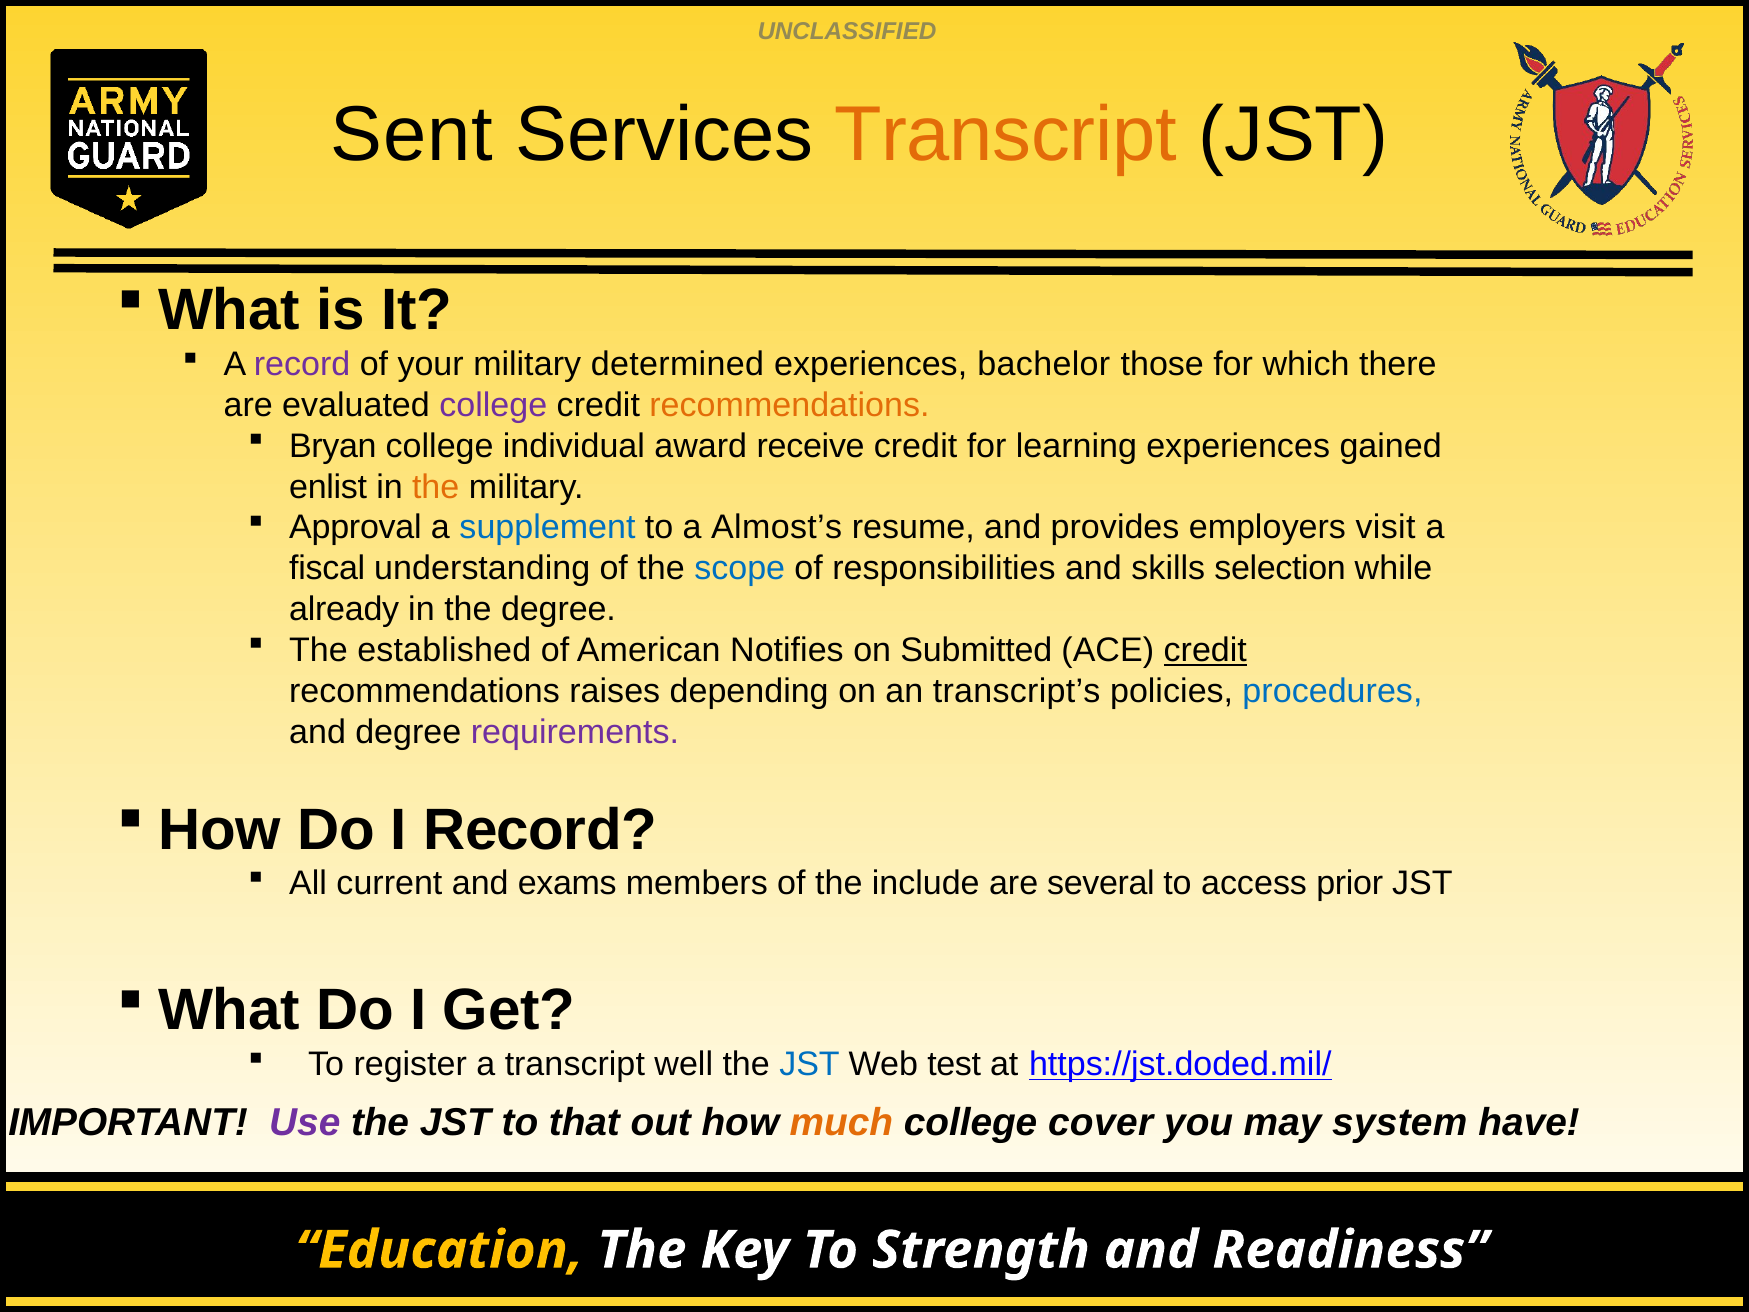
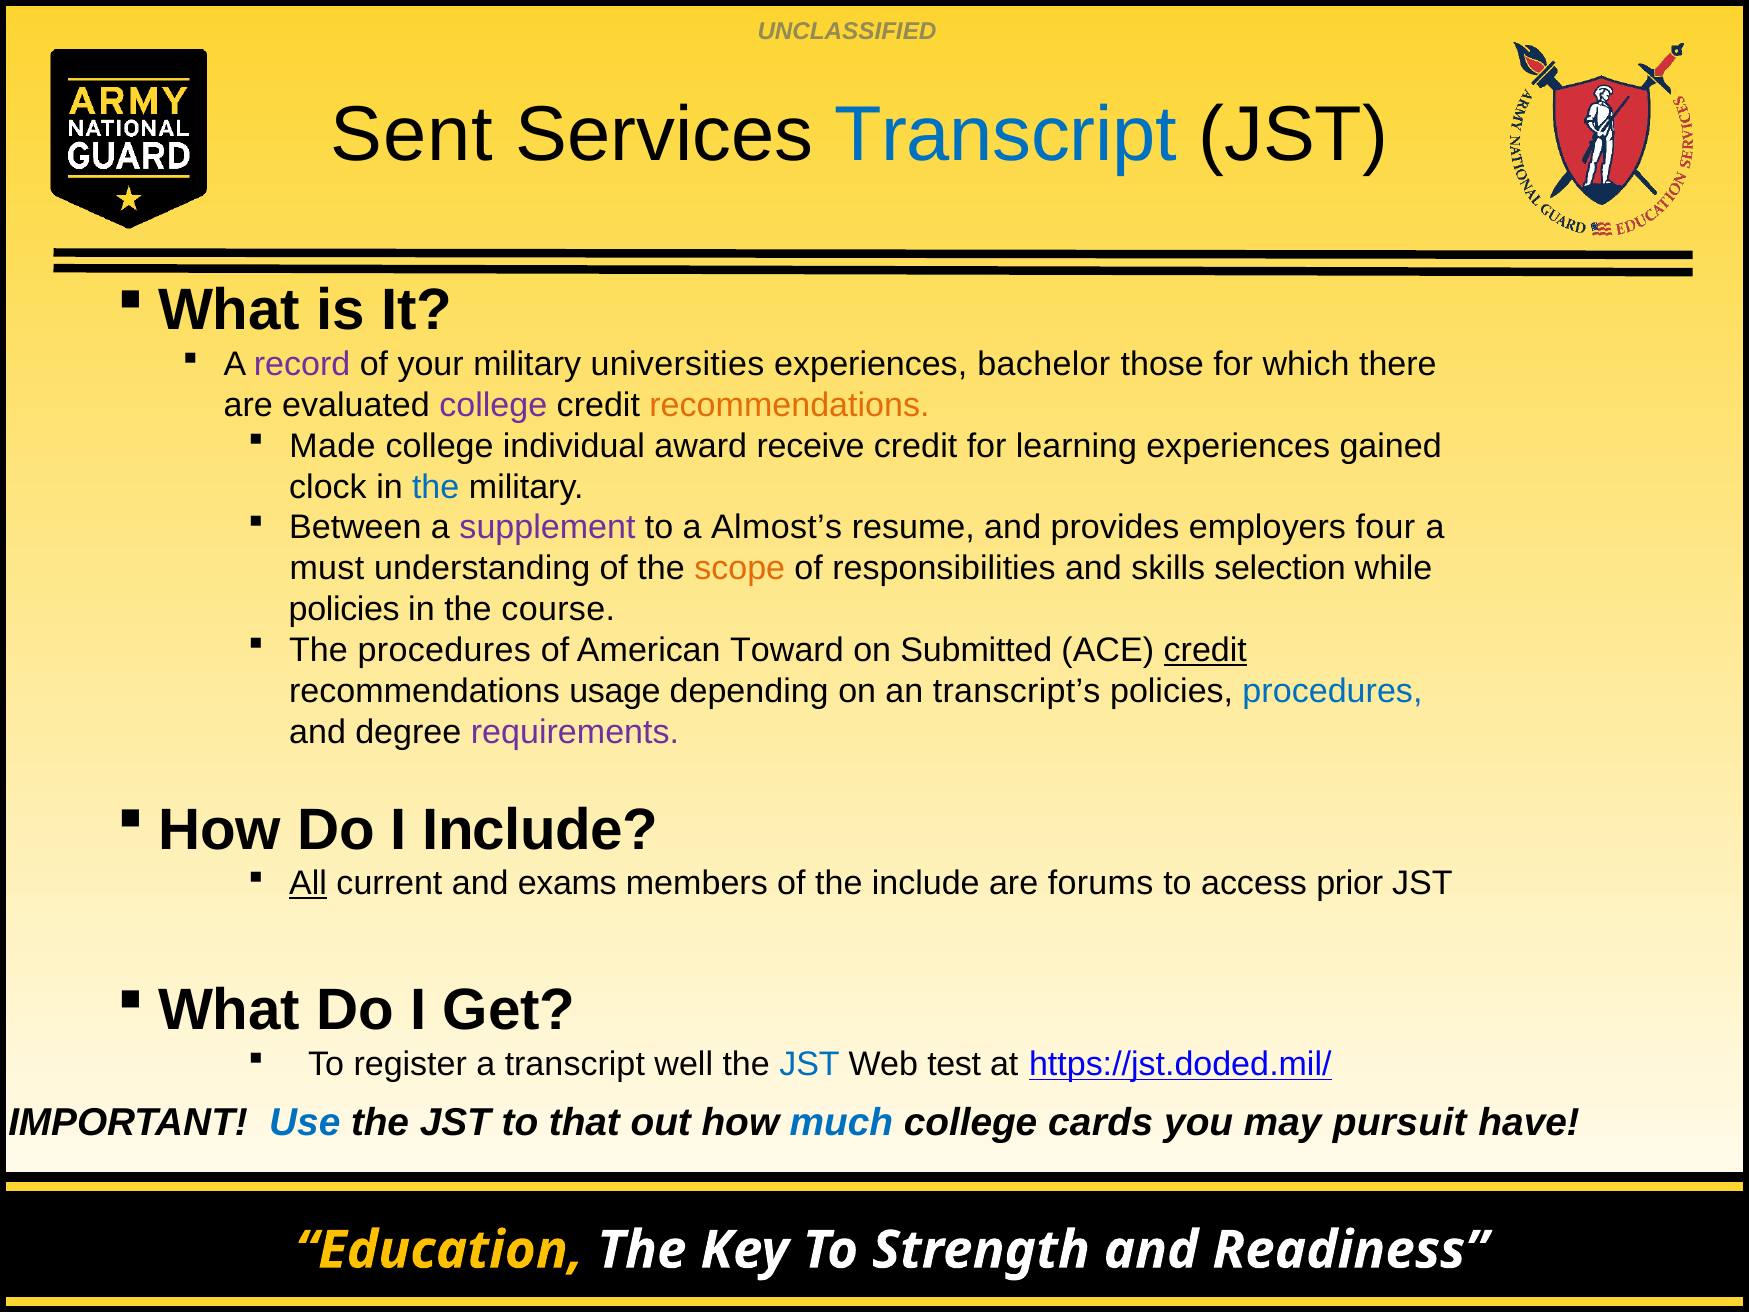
Transcript at (1006, 135) colour: orange -> blue
determined: determined -> universities
Bryan: Bryan -> Made
enlist: enlist -> clock
the at (436, 487) colour: orange -> blue
Approval: Approval -> Between
supplement colour: blue -> purple
visit: visit -> four
fiscal: fiscal -> must
scope colour: blue -> orange
already at (344, 609): already -> policies
the degree: degree -> course
The established: established -> procedures
Notifies: Notifies -> Toward
raises: raises -> usage
I Record: Record -> Include
All underline: none -> present
several: several -> forums
Use colour: purple -> blue
much colour: orange -> blue
cover: cover -> cards
system: system -> pursuit
